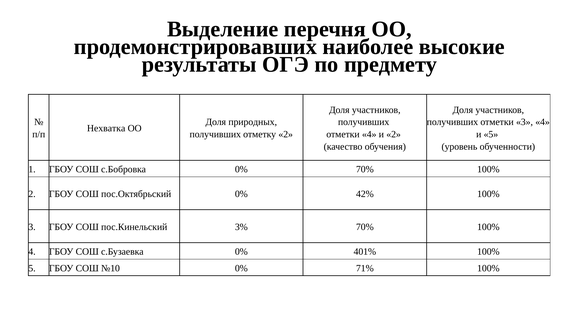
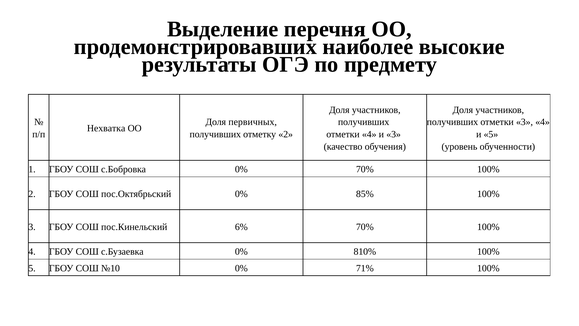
природных: природных -> первичных
и 2: 2 -> 3
42%: 42% -> 85%
3%: 3% -> 6%
401%: 401% -> 810%
